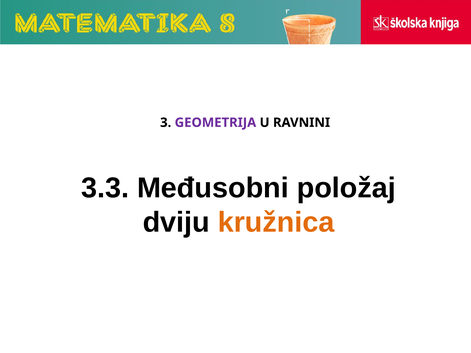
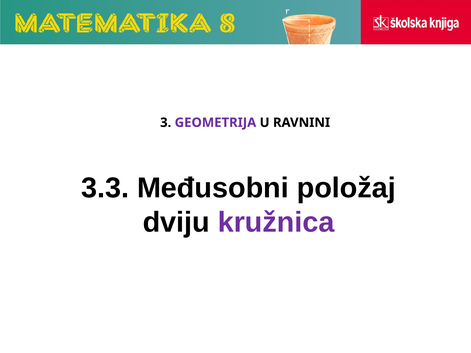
kružnica colour: orange -> purple
